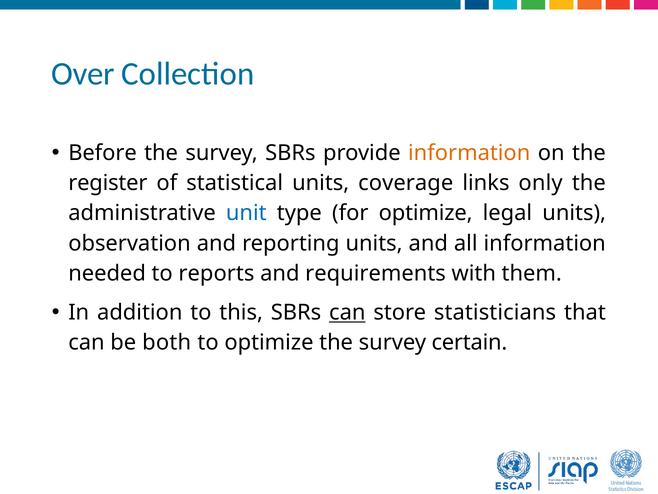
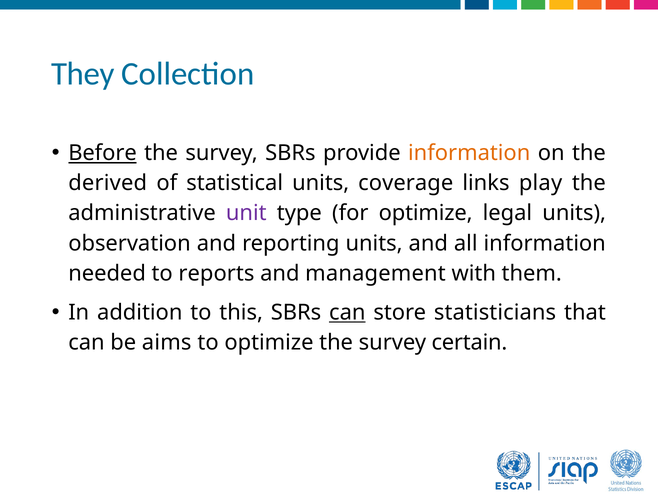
Over: Over -> They
Before underline: none -> present
register: register -> derived
only: only -> play
unit colour: blue -> purple
requirements: requirements -> management
both: both -> aims
